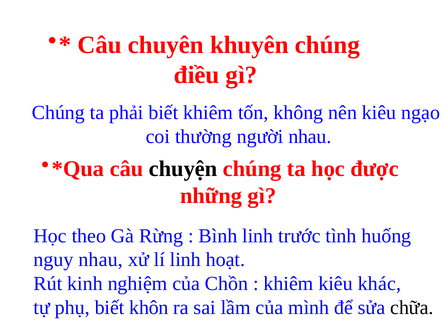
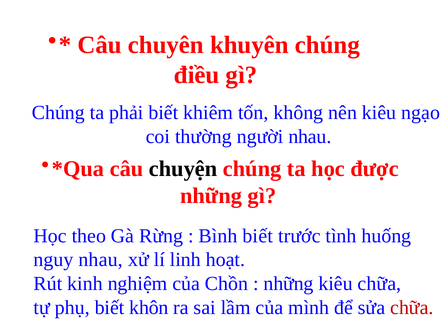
Bình linh: linh -> biết
khiêm at (289, 284): khiêm -> những
kiêu khác: khác -> chữa
chữa at (412, 307) colour: black -> red
